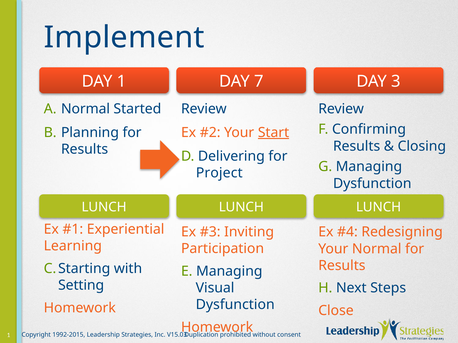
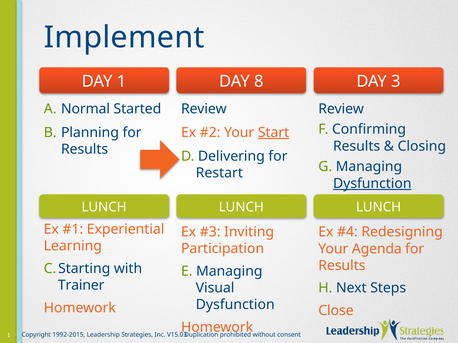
7: 7 -> 8
Project: Project -> Restart
Dysfunction at (372, 184) underline: none -> present
Your Normal: Normal -> Agenda
Setting: Setting -> Trainer
